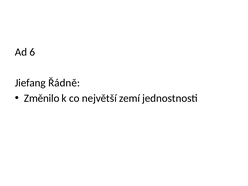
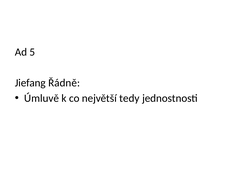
6: 6 -> 5
Změnilo: Změnilo -> Úmluvě
zemí: zemí -> tedy
